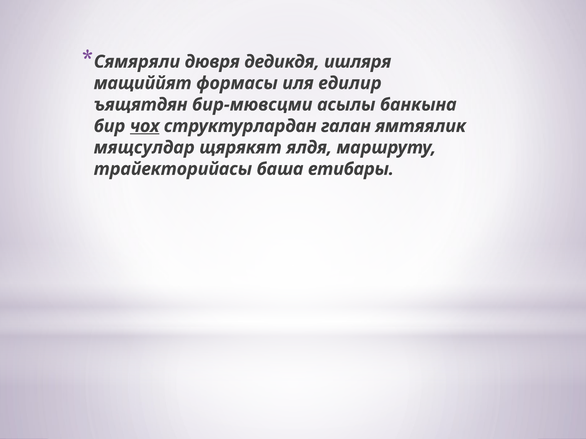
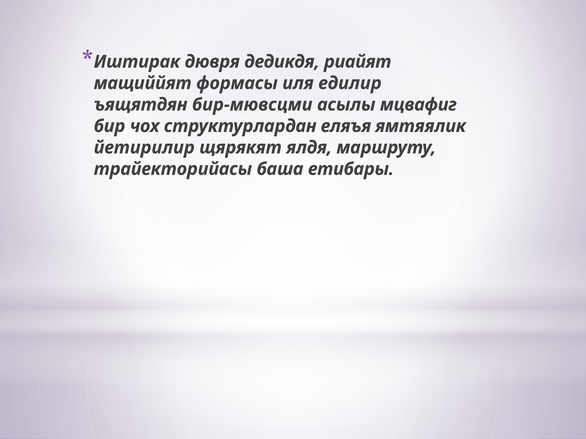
Сямяряли: Сямяряли -> Иштирак
ишляря: ишляря -> риайят
банкына: банкына -> мцвафиг
чох underline: present -> none
галан: галан -> еляъя
мящсулдар: мящсулдар -> йетирилир
